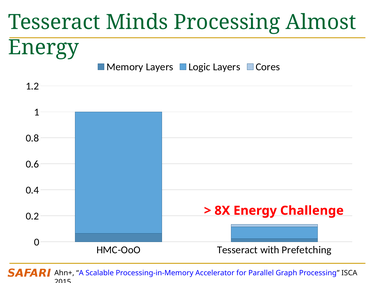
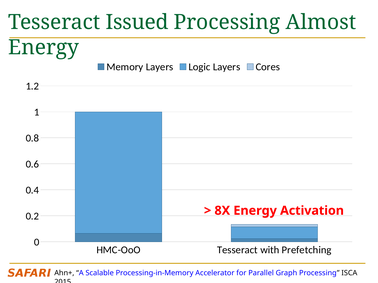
Minds: Minds -> Issued
Challenge: Challenge -> Activation
